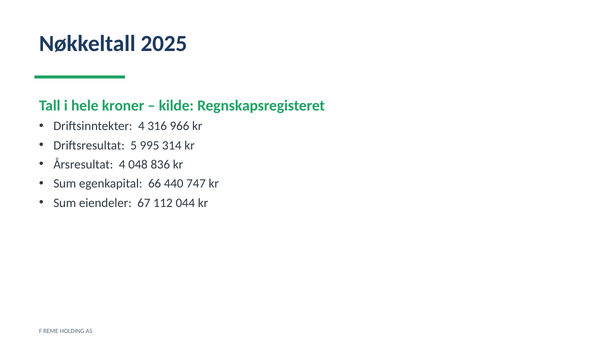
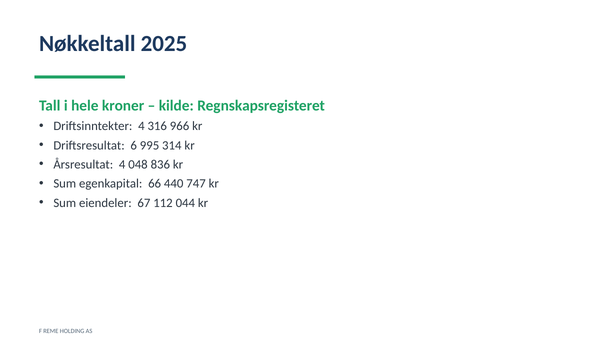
5: 5 -> 6
